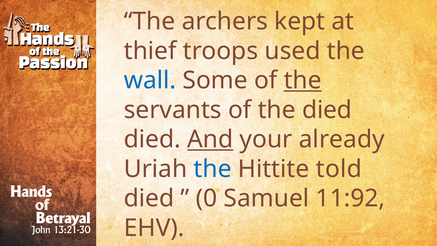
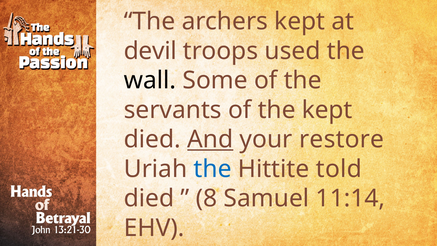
thief: thief -> devil
wall colour: blue -> black
the at (303, 80) underline: present -> none
the died: died -> kept
already: already -> restore
0: 0 -> 8
11:92: 11:92 -> 11:14
